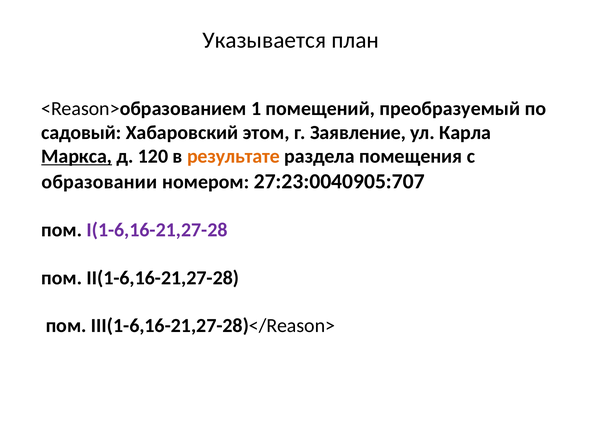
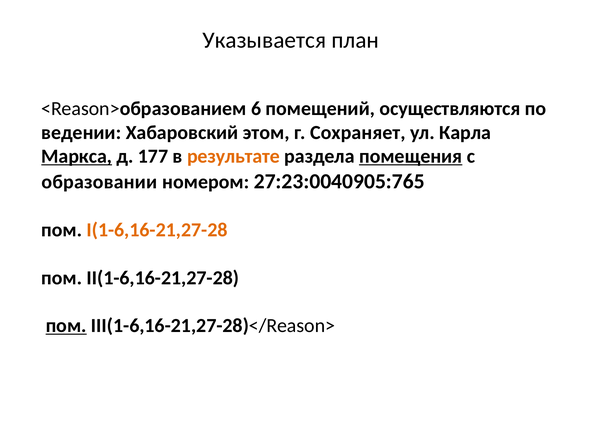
1: 1 -> 6
преобразуемый: преобразуемый -> осуществляются
садовый: садовый -> ведении
Заявление: Заявление -> Сохраняет
120: 120 -> 177
помещения underline: none -> present
27:23:0040905:707: 27:23:0040905:707 -> 27:23:0040905:765
I(1-6,16-21,27-28 colour: purple -> orange
пом at (66, 326) underline: none -> present
